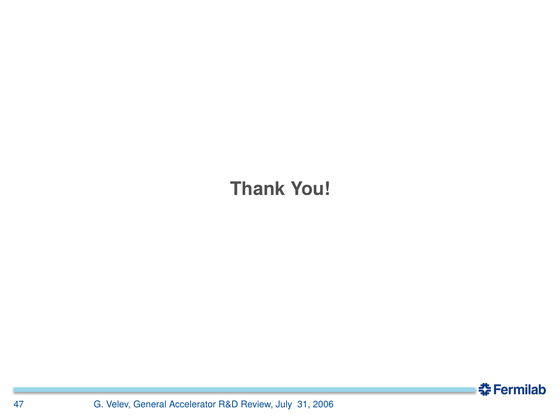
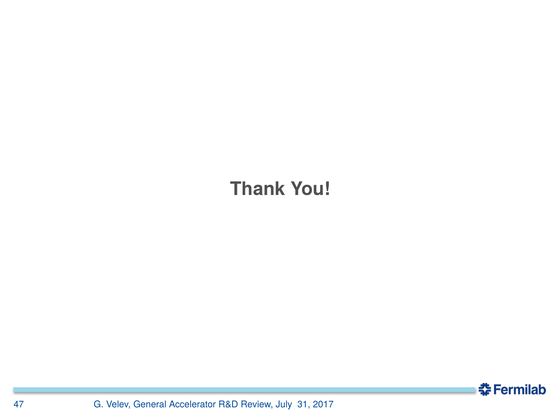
2006: 2006 -> 2017
